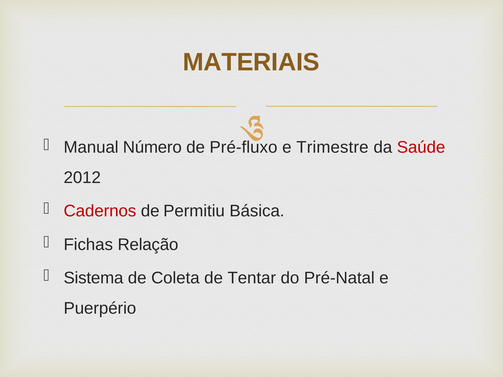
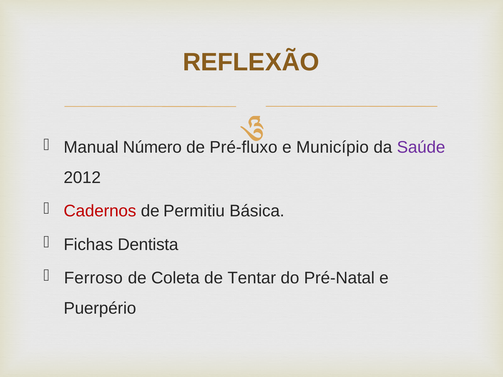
MATERIAIS: MATERIAIS -> REFLEXÃO
Trimestre: Trimestre -> Município
Saúde colour: red -> purple
Relação: Relação -> Dentista
Sistema: Sistema -> Ferroso
